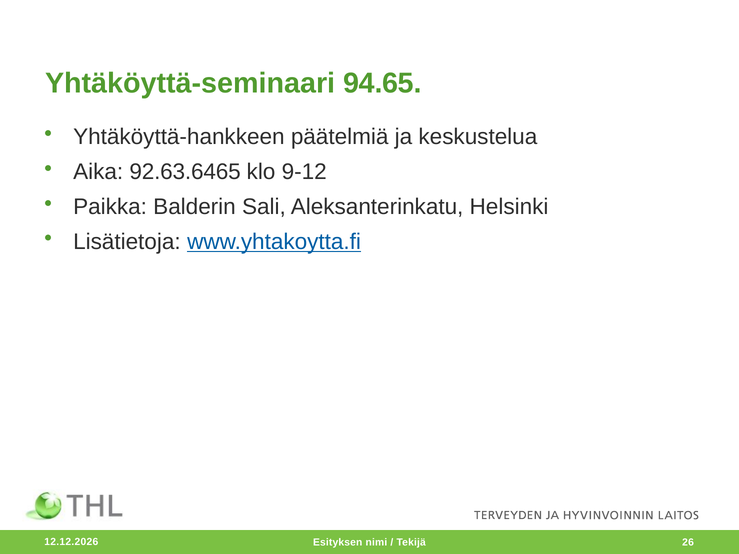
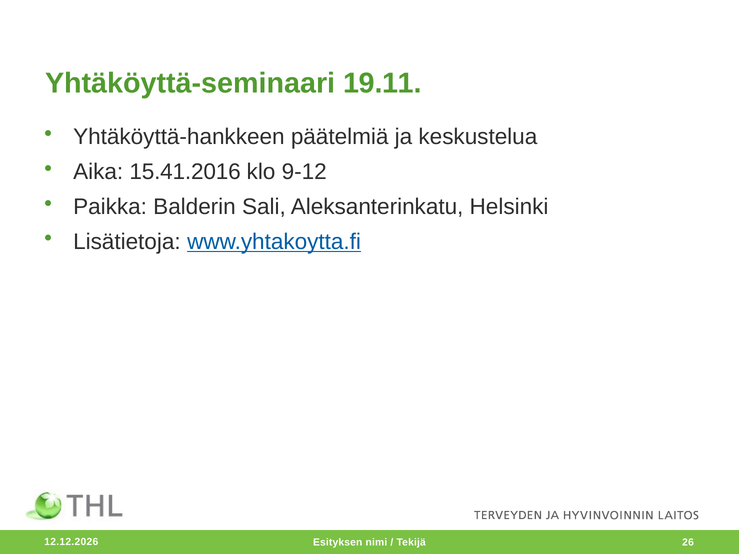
94.65: 94.65 -> 19.11
92.63.6465: 92.63.6465 -> 15.41.2016
